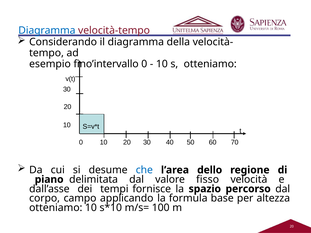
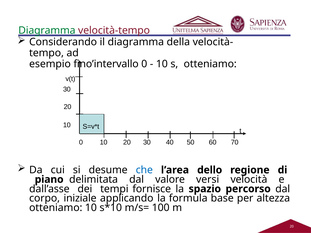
Diagramma at (47, 30) colour: blue -> green
fisso: fisso -> versi
campo: campo -> iniziale
